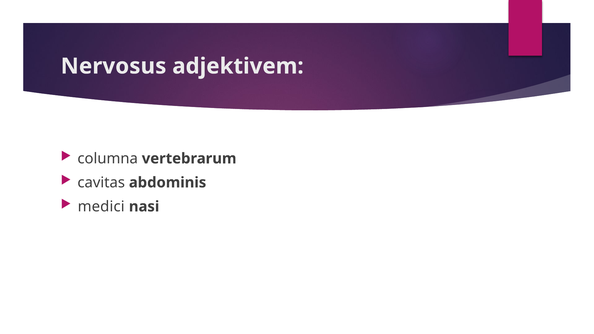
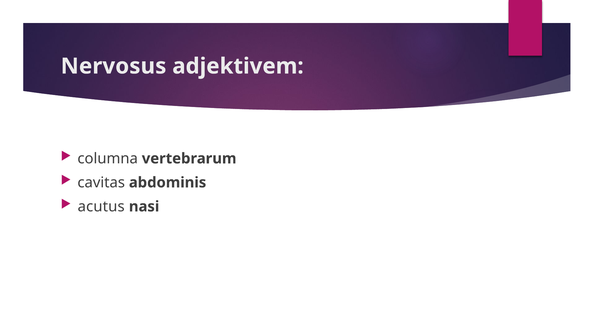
medici: medici -> acutus
